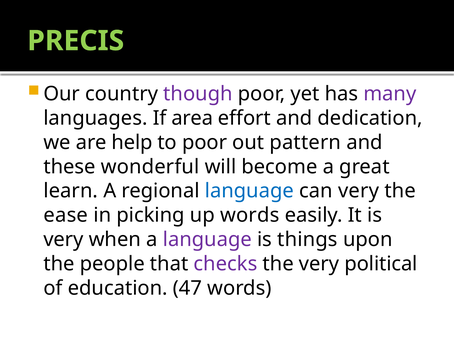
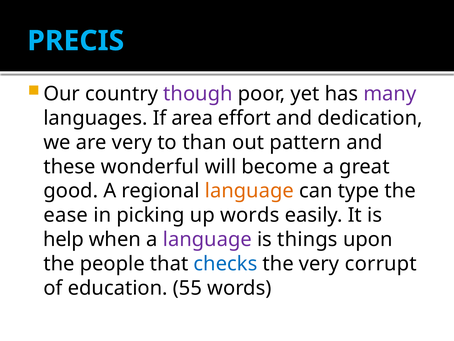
PRECIS colour: light green -> light blue
are help: help -> very
to poor: poor -> than
learn: learn -> good
language at (249, 191) colour: blue -> orange
can very: very -> type
very at (64, 239): very -> help
checks colour: purple -> blue
political: political -> corrupt
47: 47 -> 55
